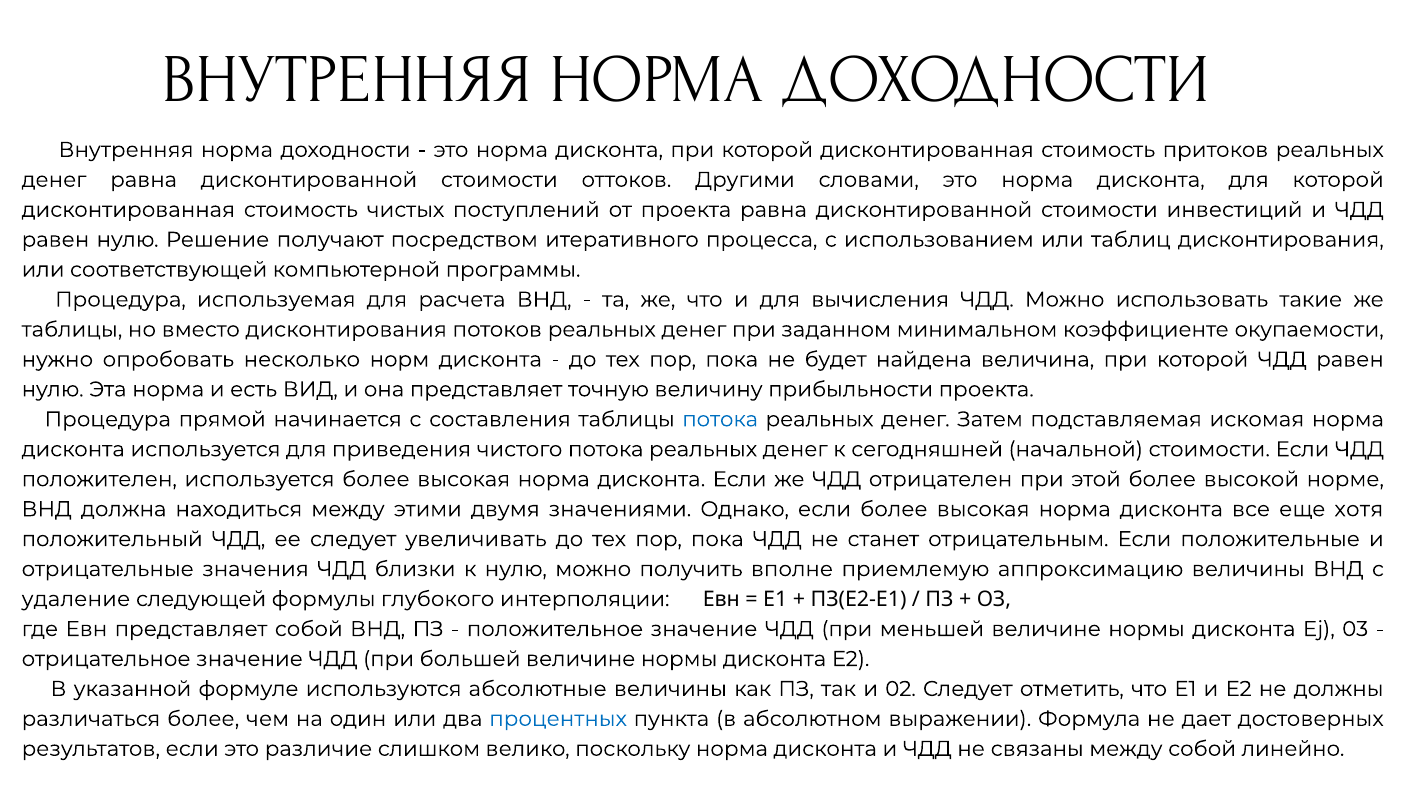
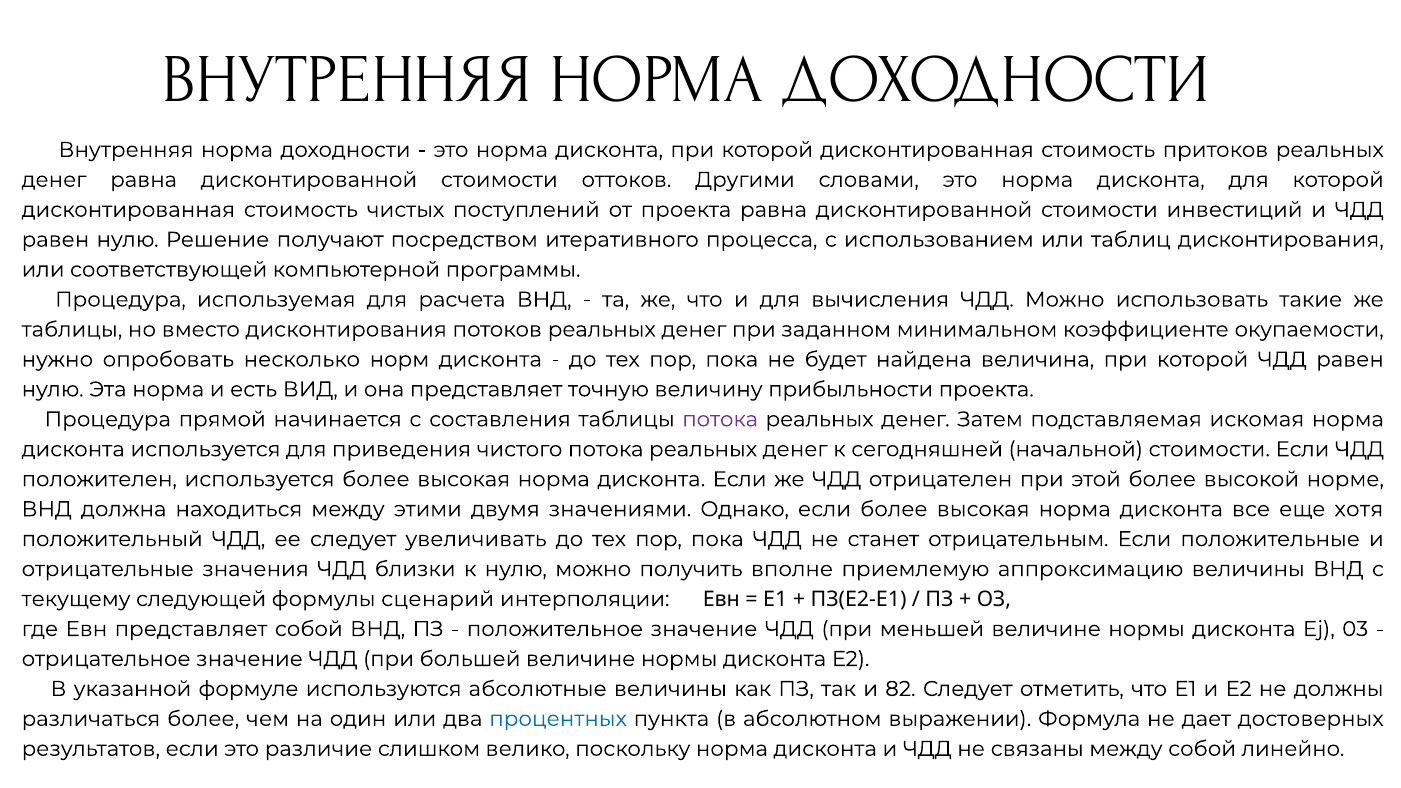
потока at (720, 419) colour: blue -> purple
удаление: удаление -> текущему
глубокого: глубокого -> сценарий
02: 02 -> 82
